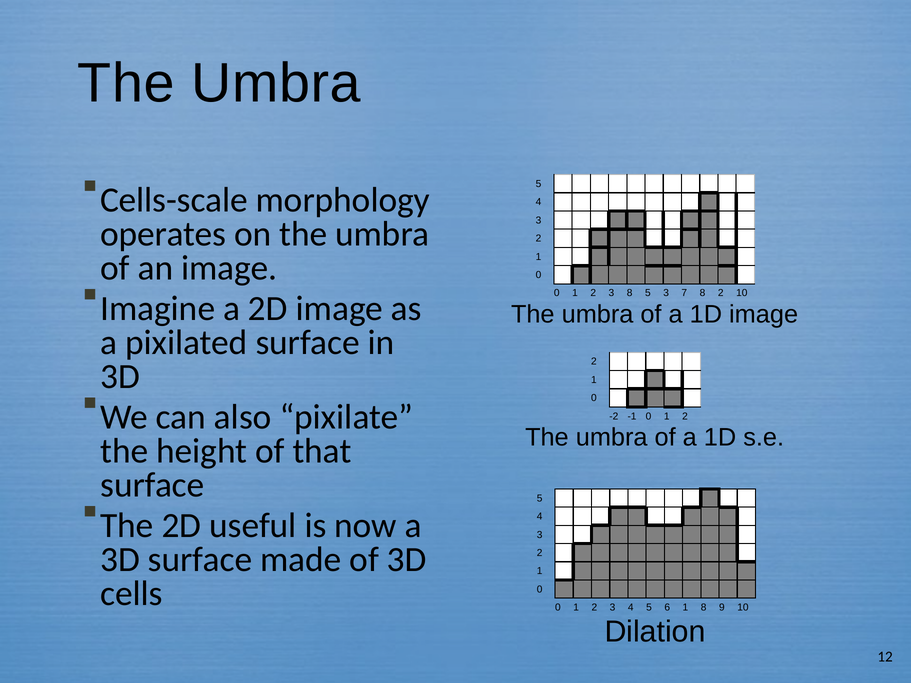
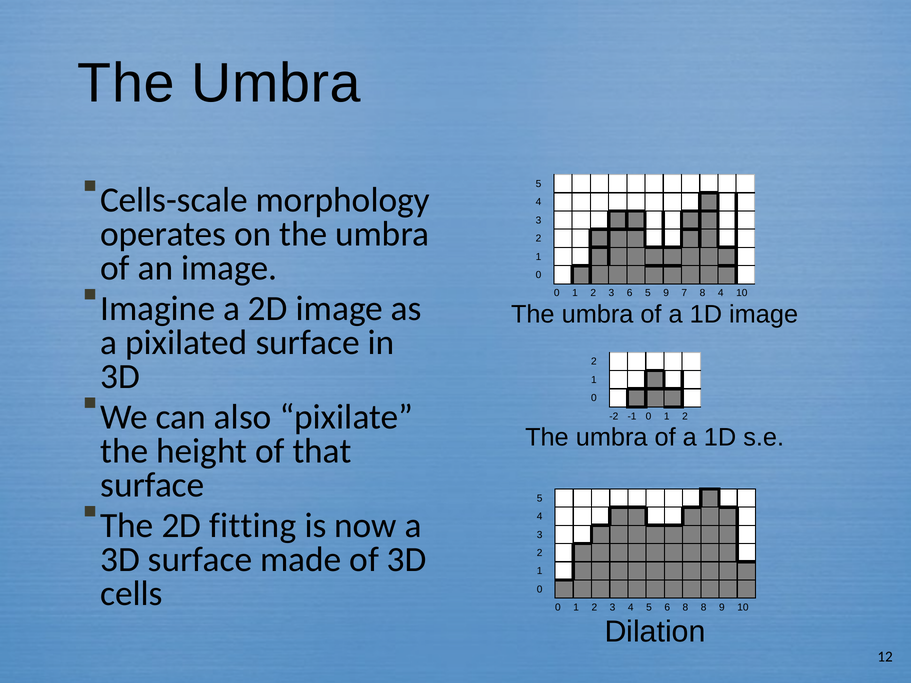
3 8: 8 -> 6
5 3: 3 -> 9
8 2: 2 -> 4
useful: useful -> fitting
6 1: 1 -> 8
